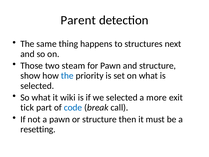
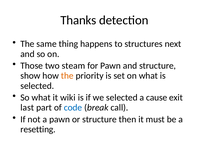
Parent: Parent -> Thanks
the at (67, 76) colour: blue -> orange
more: more -> cause
tick: tick -> last
